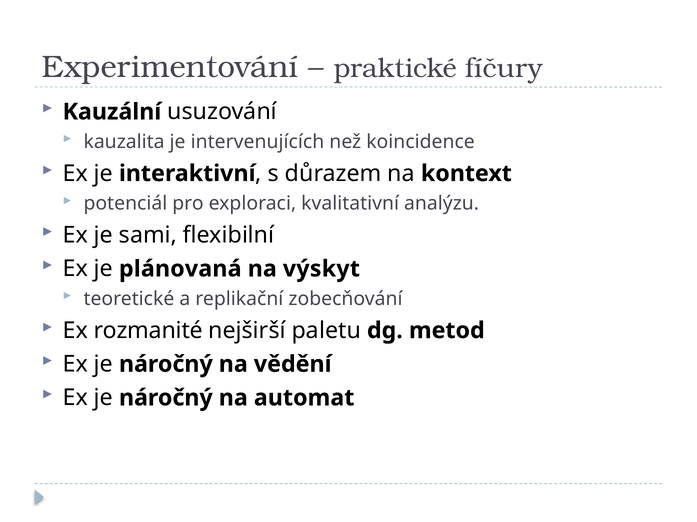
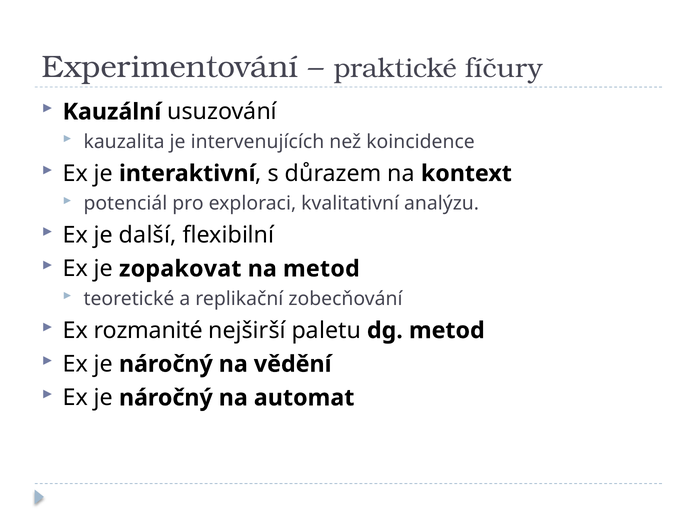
sami: sami -> další
plánovaná: plánovaná -> zopakovat
na výskyt: výskyt -> metod
